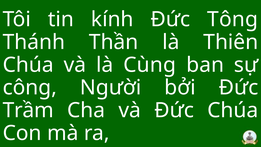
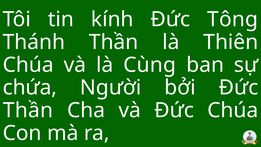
công: công -> chứa
Trầm at (28, 110): Trầm -> Thần
